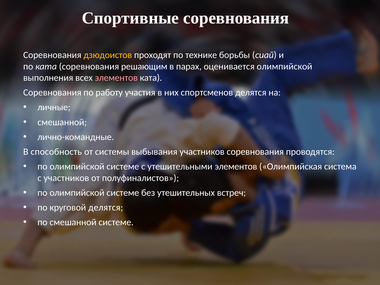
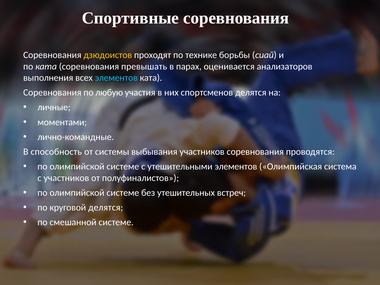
решающим: решающим -> превышать
оценивается олимпийской: олимпийской -> анализаторов
элементов at (116, 78) colour: pink -> light blue
работу: работу -> любую
смешанной at (62, 122): смешанной -> моментами
